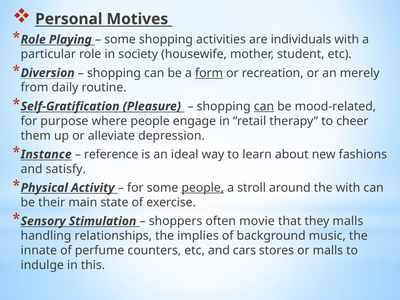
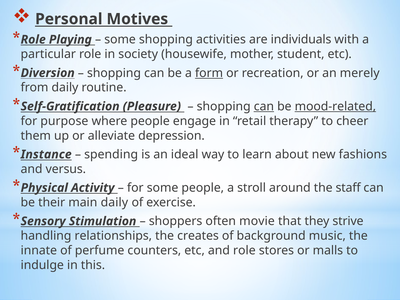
mood-related underline: none -> present
reference: reference -> spending
satisfy: satisfy -> versus
people at (203, 188) underline: present -> none
the with: with -> staff
main state: state -> daily
they malls: malls -> strive
implies: implies -> creates
and cars: cars -> role
